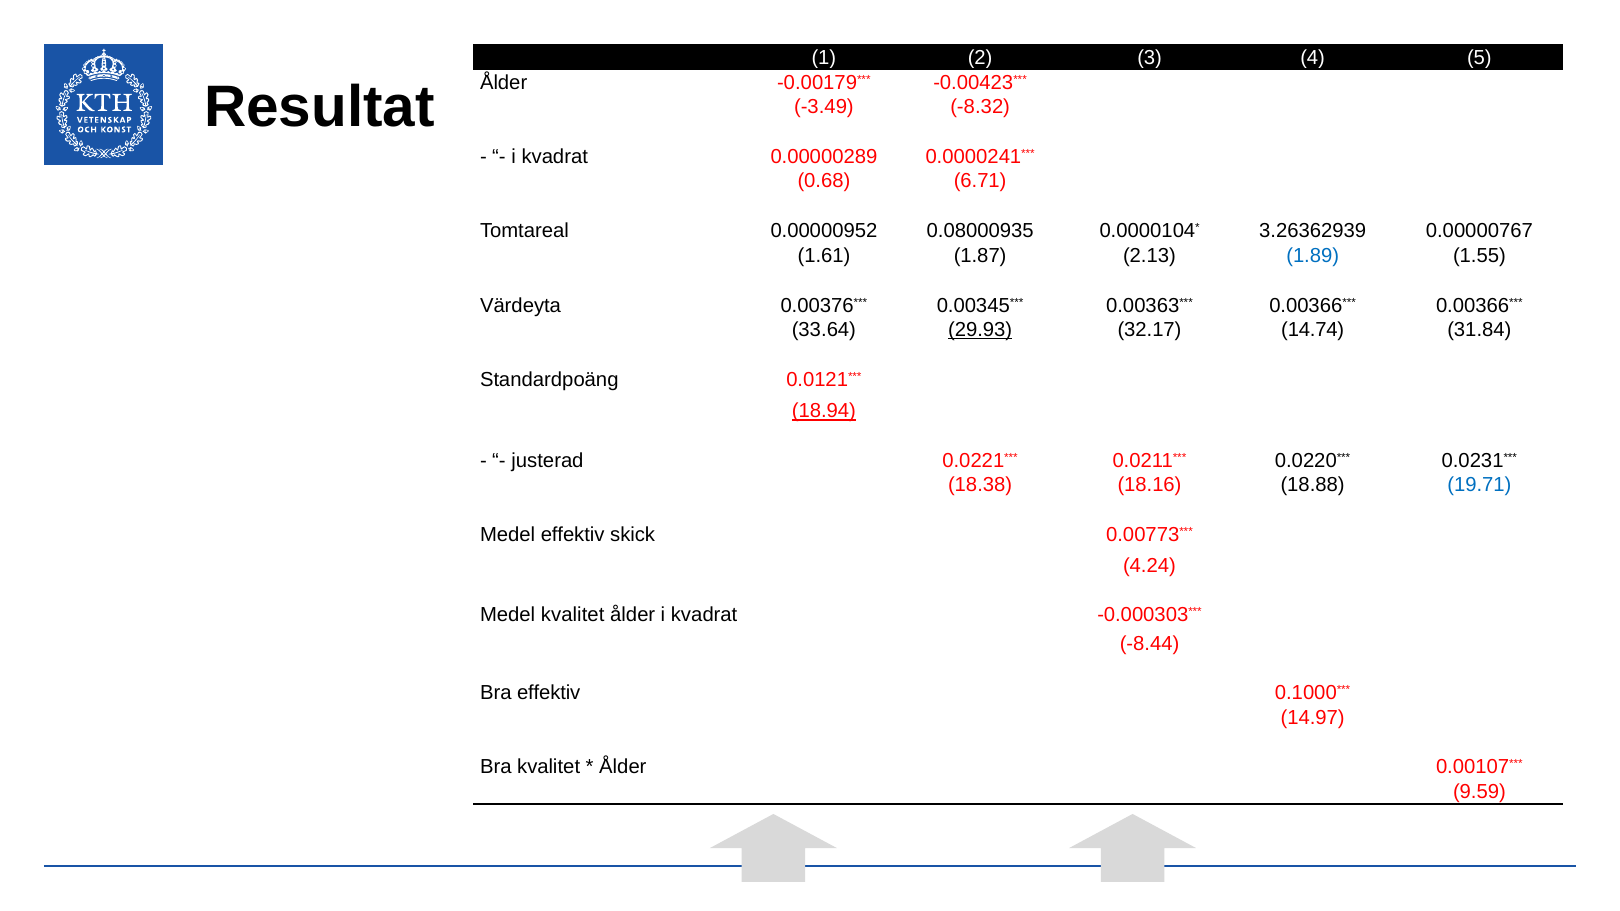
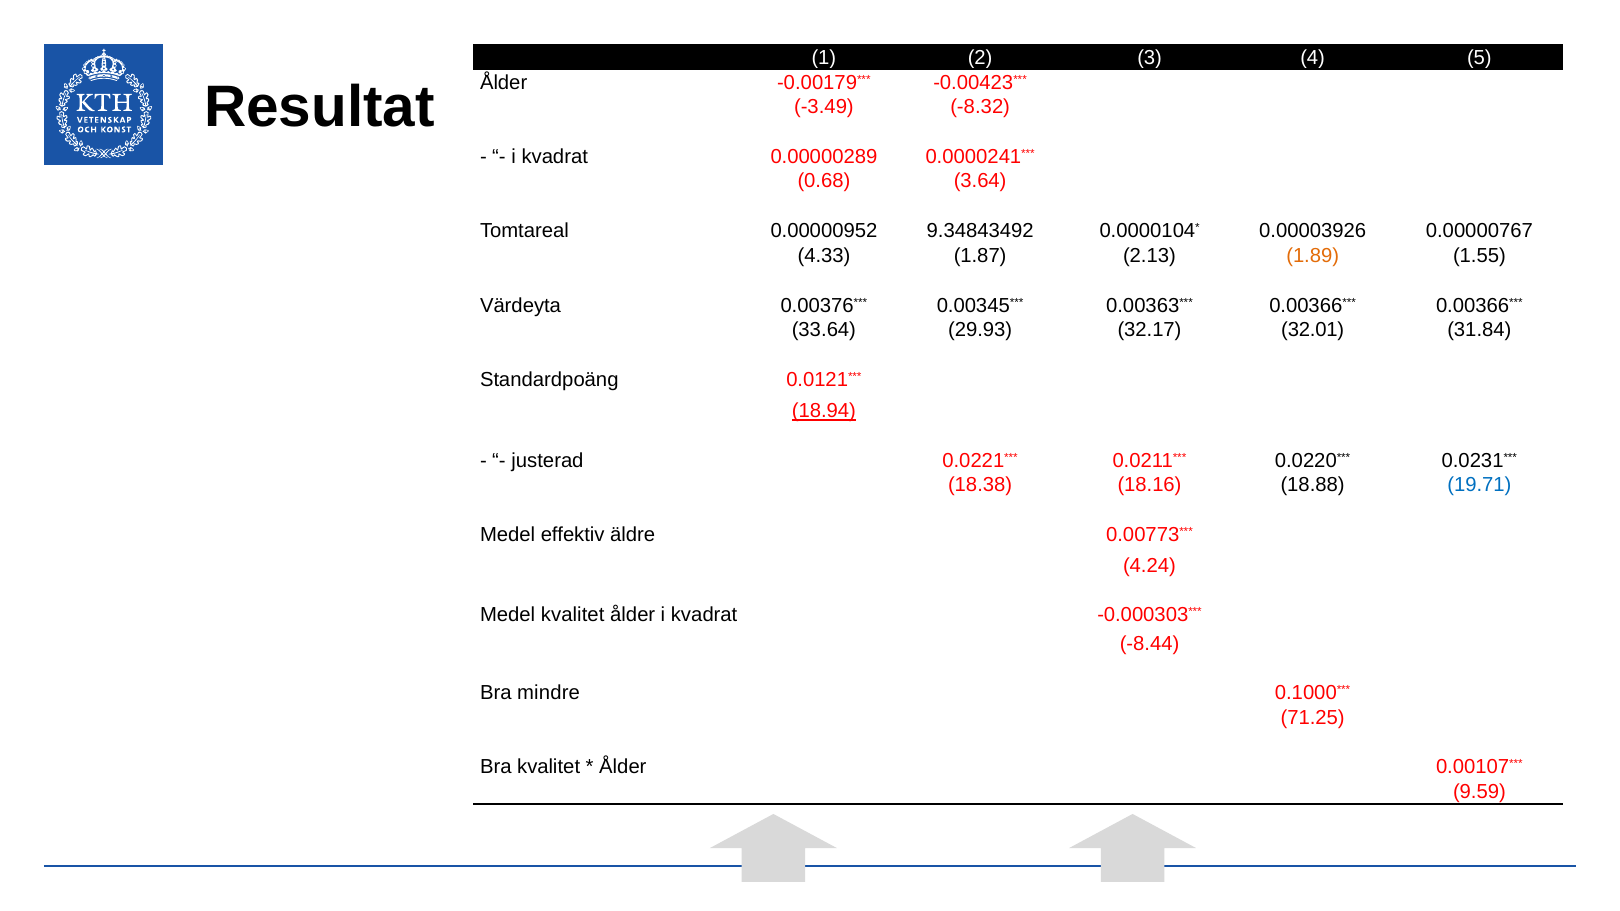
6.71: 6.71 -> 3.64
0.08000935: 0.08000935 -> 9.34843492
3.26362939: 3.26362939 -> 0.00003926
1.61: 1.61 -> 4.33
1.89 colour: blue -> orange
29.93 underline: present -> none
14.74: 14.74 -> 32.01
skick: skick -> äldre
Bra effektiv: effektiv -> mindre
14.97: 14.97 -> 71.25
